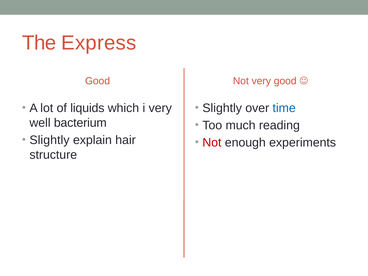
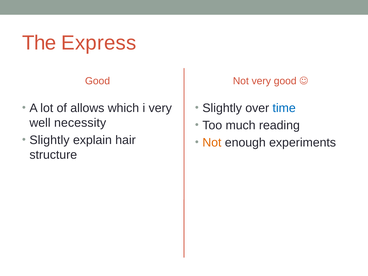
liquids: liquids -> allows
bacterium: bacterium -> necessity
Not at (212, 143) colour: red -> orange
